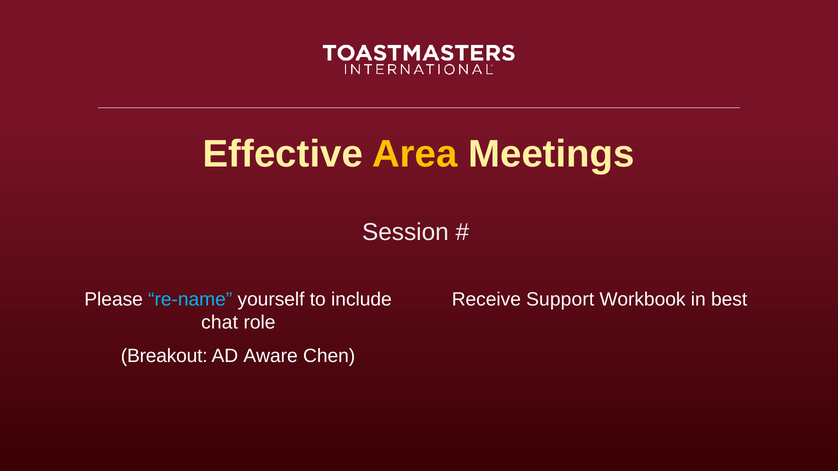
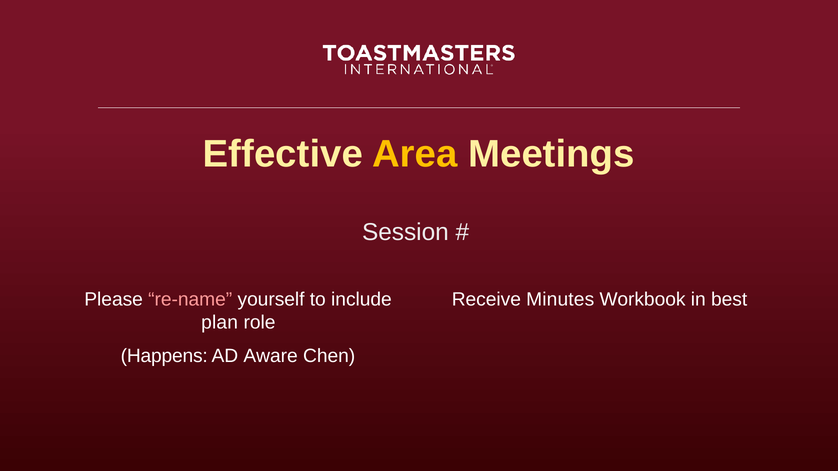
re-name colour: light blue -> pink
Support: Support -> Minutes
chat: chat -> plan
Breakout: Breakout -> Happens
